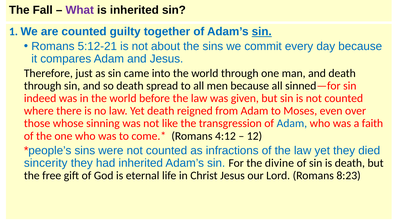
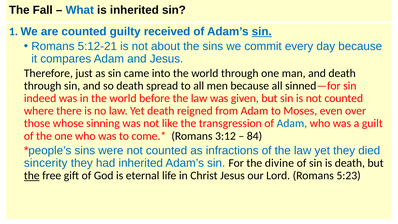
What colour: purple -> blue
together: together -> received
faith: faith -> guilt
4:12: 4:12 -> 3:12
12: 12 -> 84
the at (32, 175) underline: none -> present
8:23: 8:23 -> 5:23
